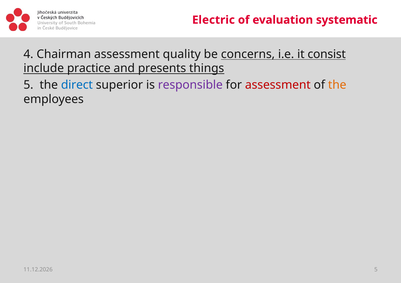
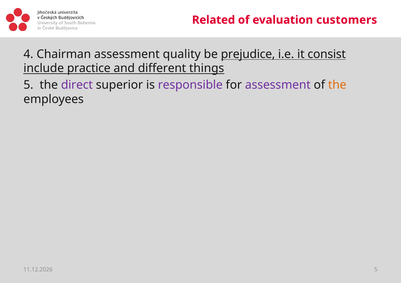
Electric: Electric -> Related
systematic: systematic -> customers
concerns: concerns -> prejudice
presents: presents -> different
direct colour: blue -> purple
assessment at (278, 85) colour: red -> purple
